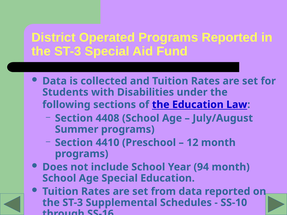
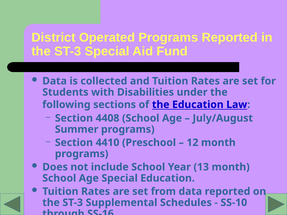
94: 94 -> 13
